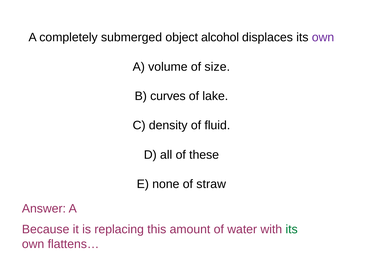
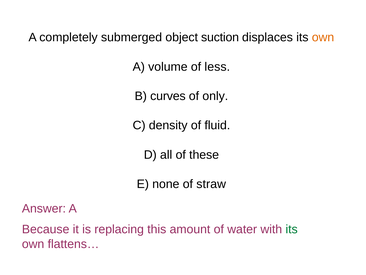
alcohol: alcohol -> suction
own at (323, 37) colour: purple -> orange
size: size -> less
lake: lake -> only
